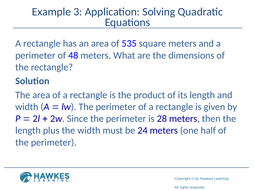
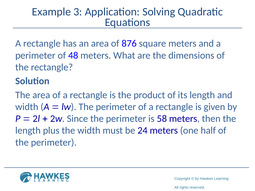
535: 535 -> 876
28: 28 -> 58
